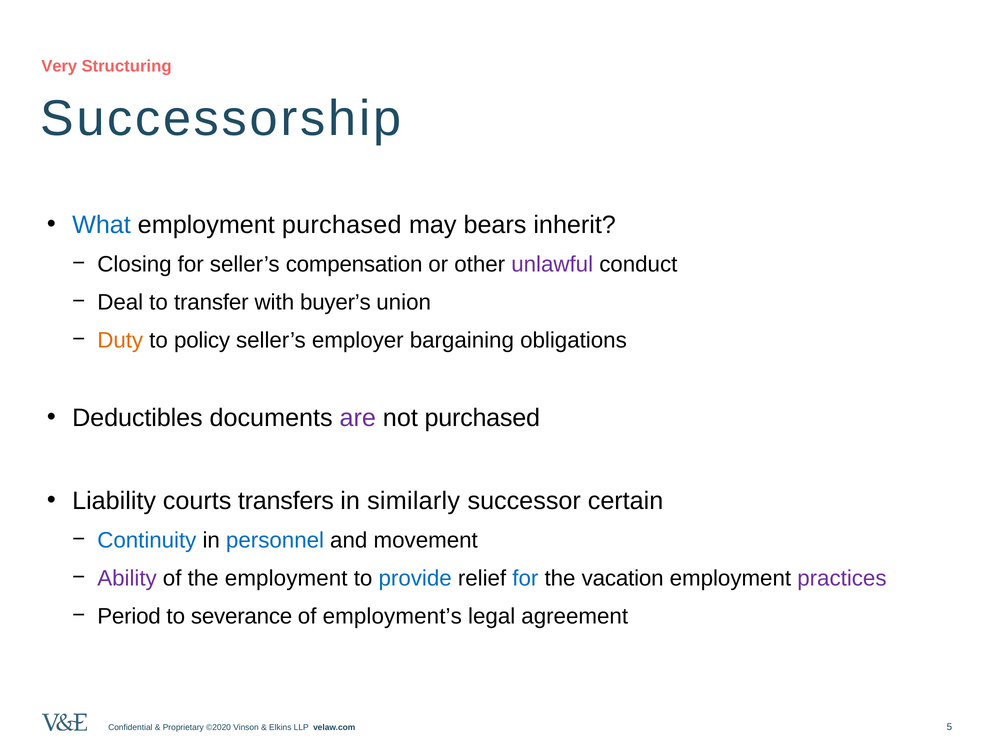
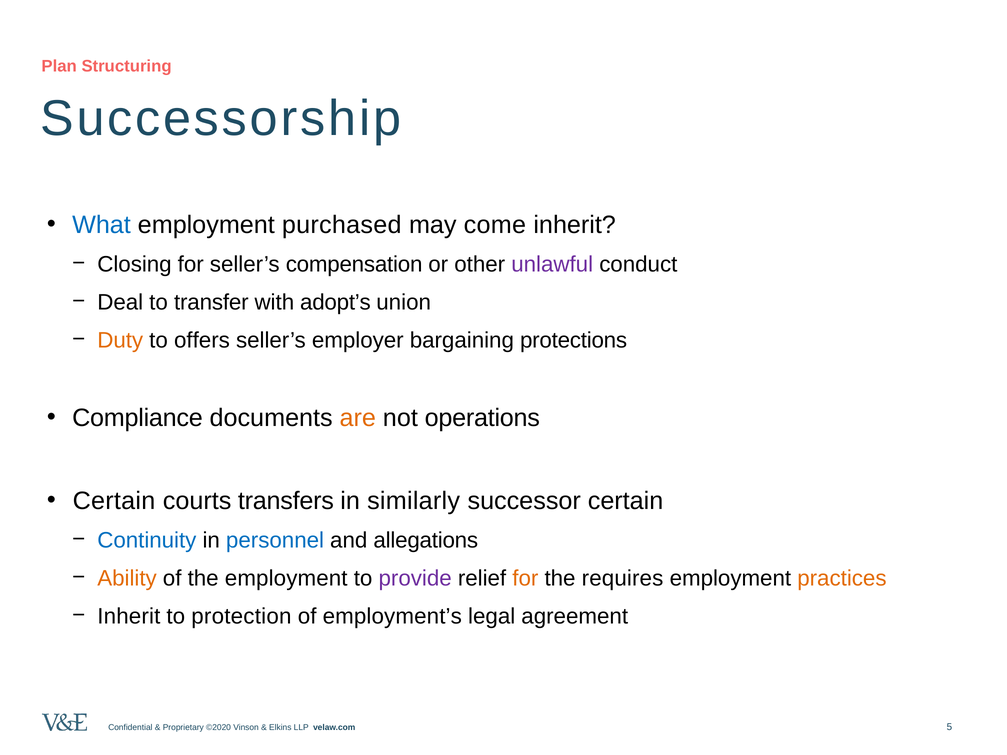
Very: Very -> Plan
bears: bears -> come
buyer’s: buyer’s -> adopt’s
policy: policy -> offers
obligations: obligations -> protections
Deductibles: Deductibles -> Compliance
are colour: purple -> orange
not purchased: purchased -> operations
Liability at (114, 501): Liability -> Certain
movement: movement -> allegations
Ability colour: purple -> orange
provide colour: blue -> purple
for at (525, 578) colour: blue -> orange
vacation: vacation -> requires
practices colour: purple -> orange
Period at (129, 616): Period -> Inherit
severance: severance -> protection
